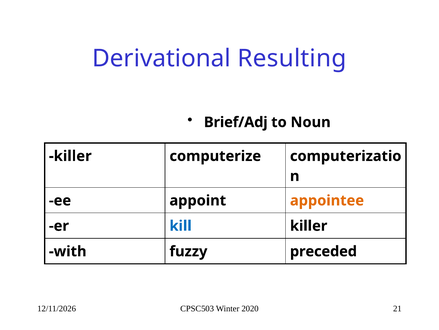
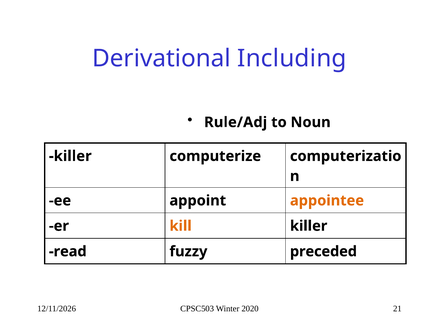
Resulting: Resulting -> Including
Brief/Adj: Brief/Adj -> Rule/Adj
kill colour: blue -> orange
with: with -> read
